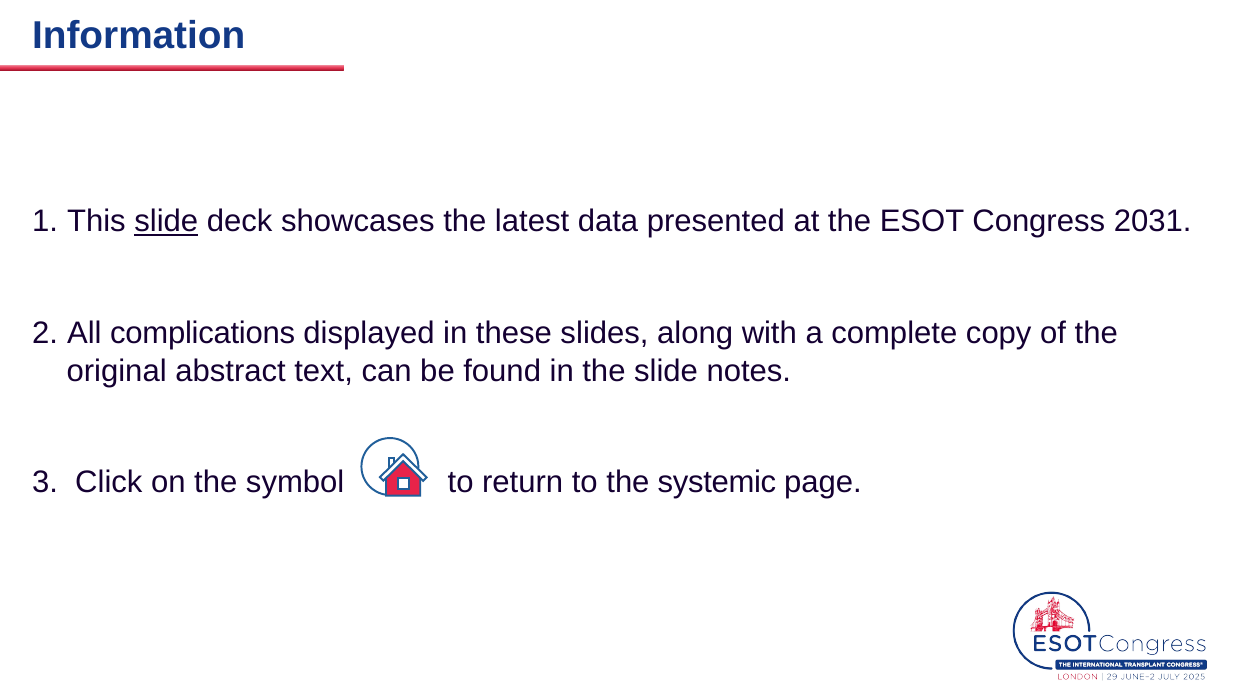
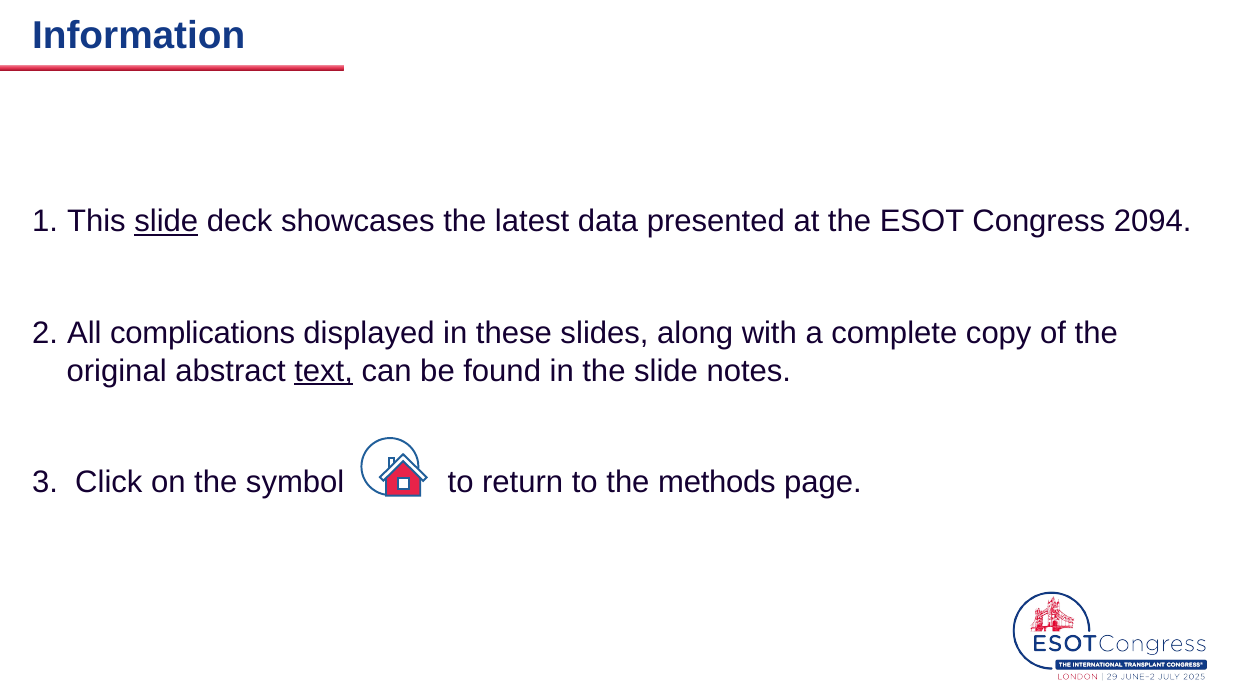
2031: 2031 -> 2094
text underline: none -> present
systemic: systemic -> methods
